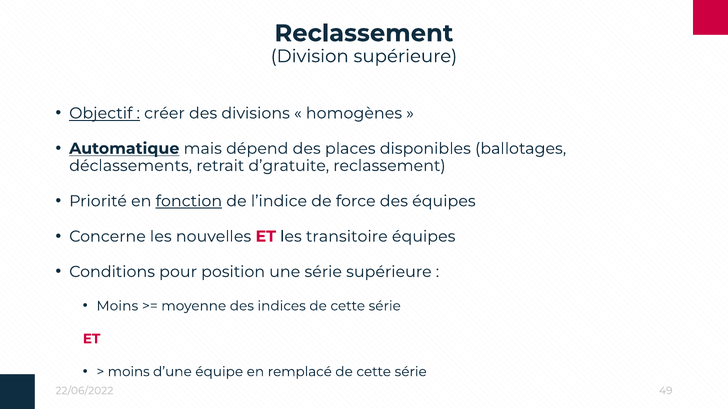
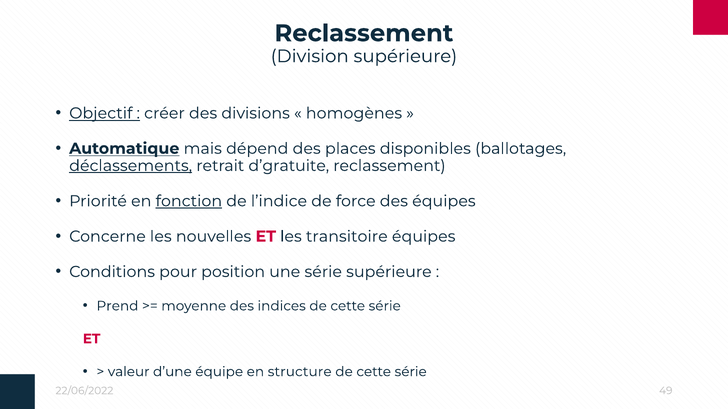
déclassements underline: none -> present
Moins at (117, 306): Moins -> Prend
moins at (129, 372): moins -> valeur
remplacé: remplacé -> structure
